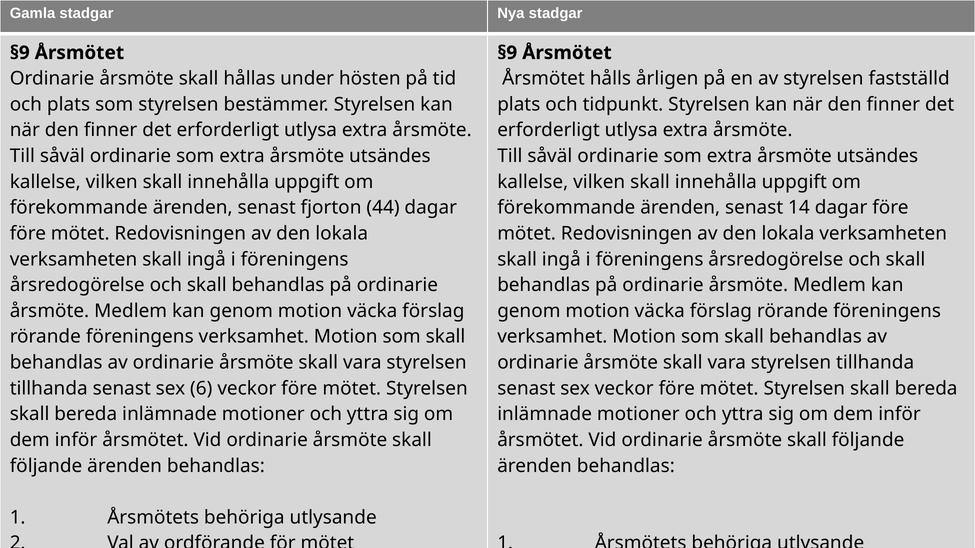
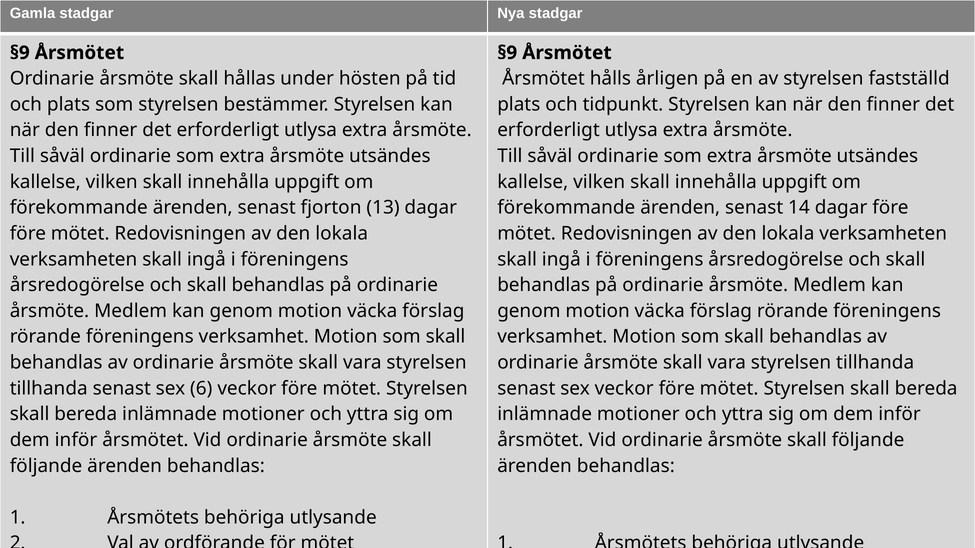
fjorton 44: 44 -> 13
